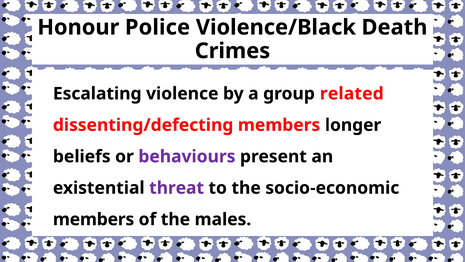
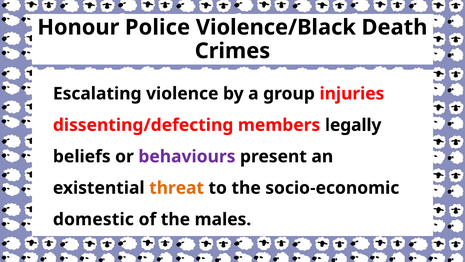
related: related -> injuries
longer: longer -> legally
threat colour: purple -> orange
members at (94, 219): members -> domestic
